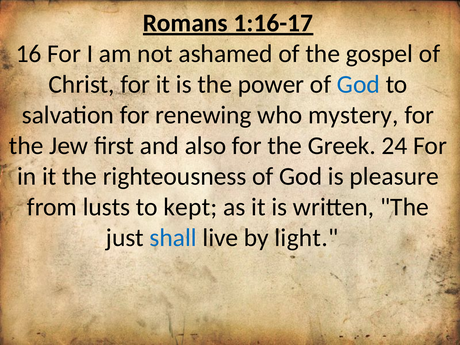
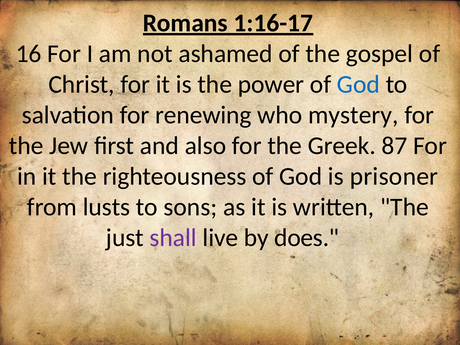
24: 24 -> 87
pleasure: pleasure -> prisoner
kept: kept -> sons
shall colour: blue -> purple
light: light -> does
